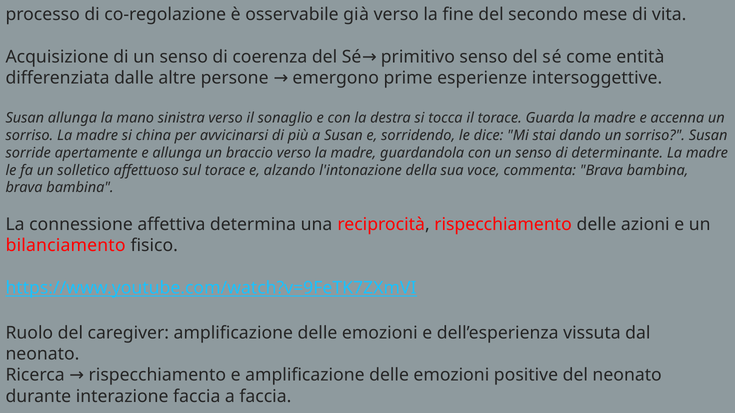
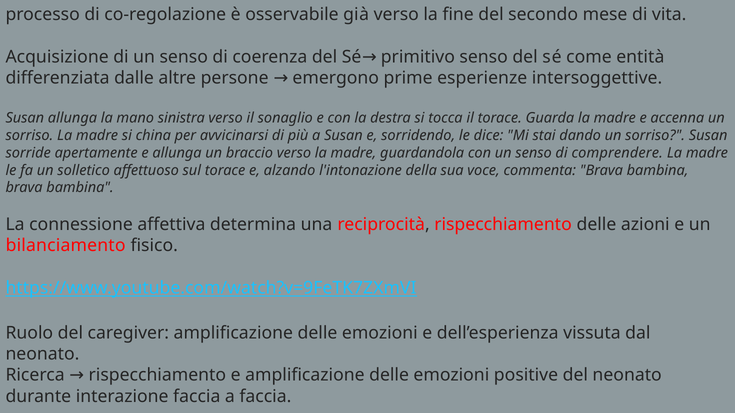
determinante: determinante -> comprendere
